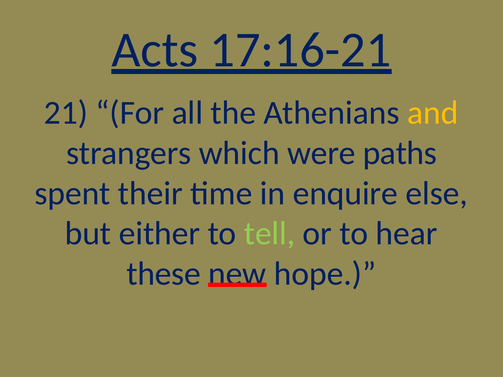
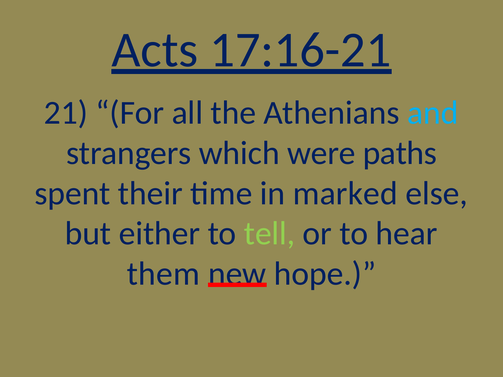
and colour: yellow -> light blue
enquire: enquire -> marked
these: these -> them
